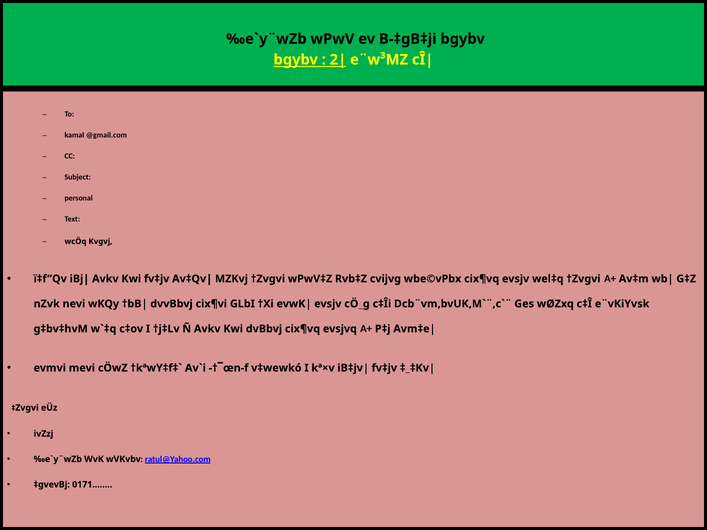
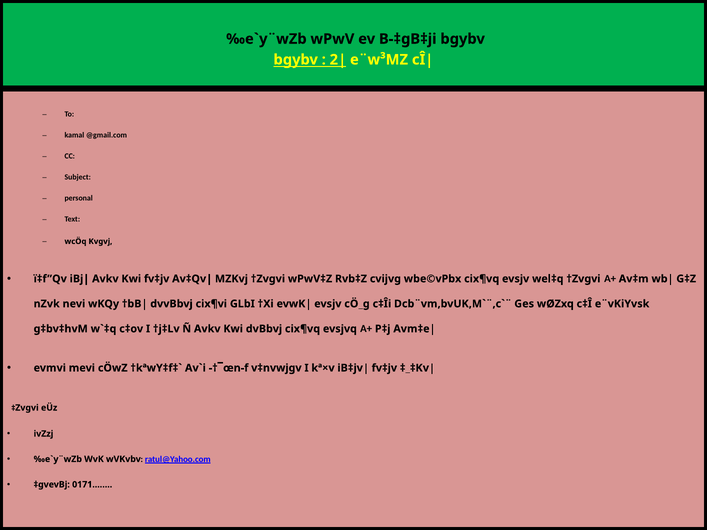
v‡wewkó: v‡wewkó -> v‡nvwjgv
